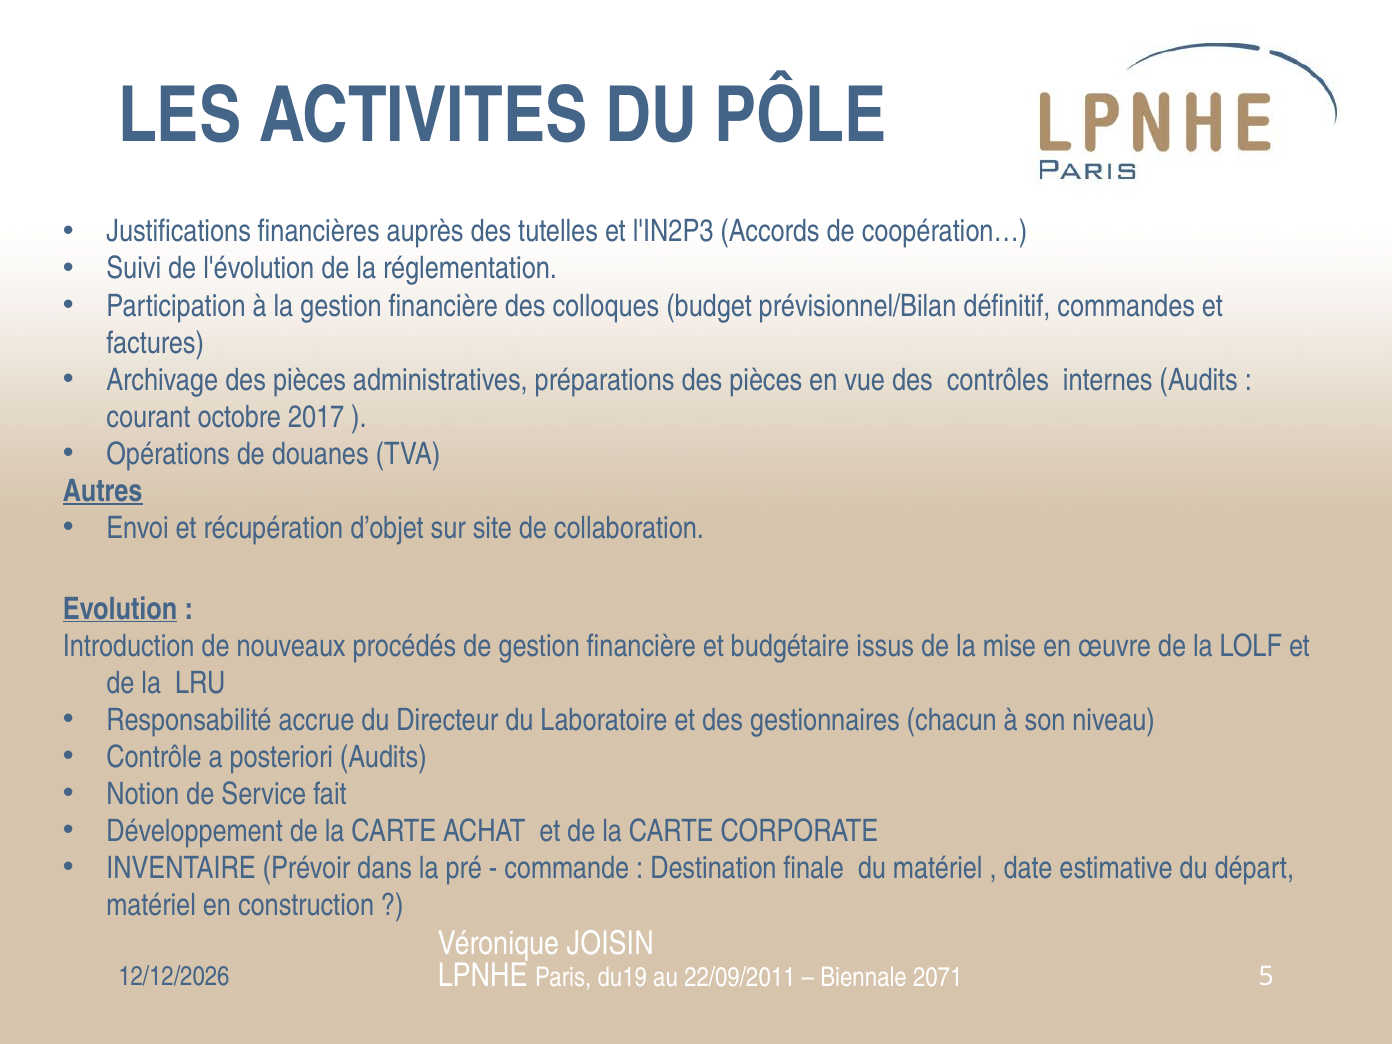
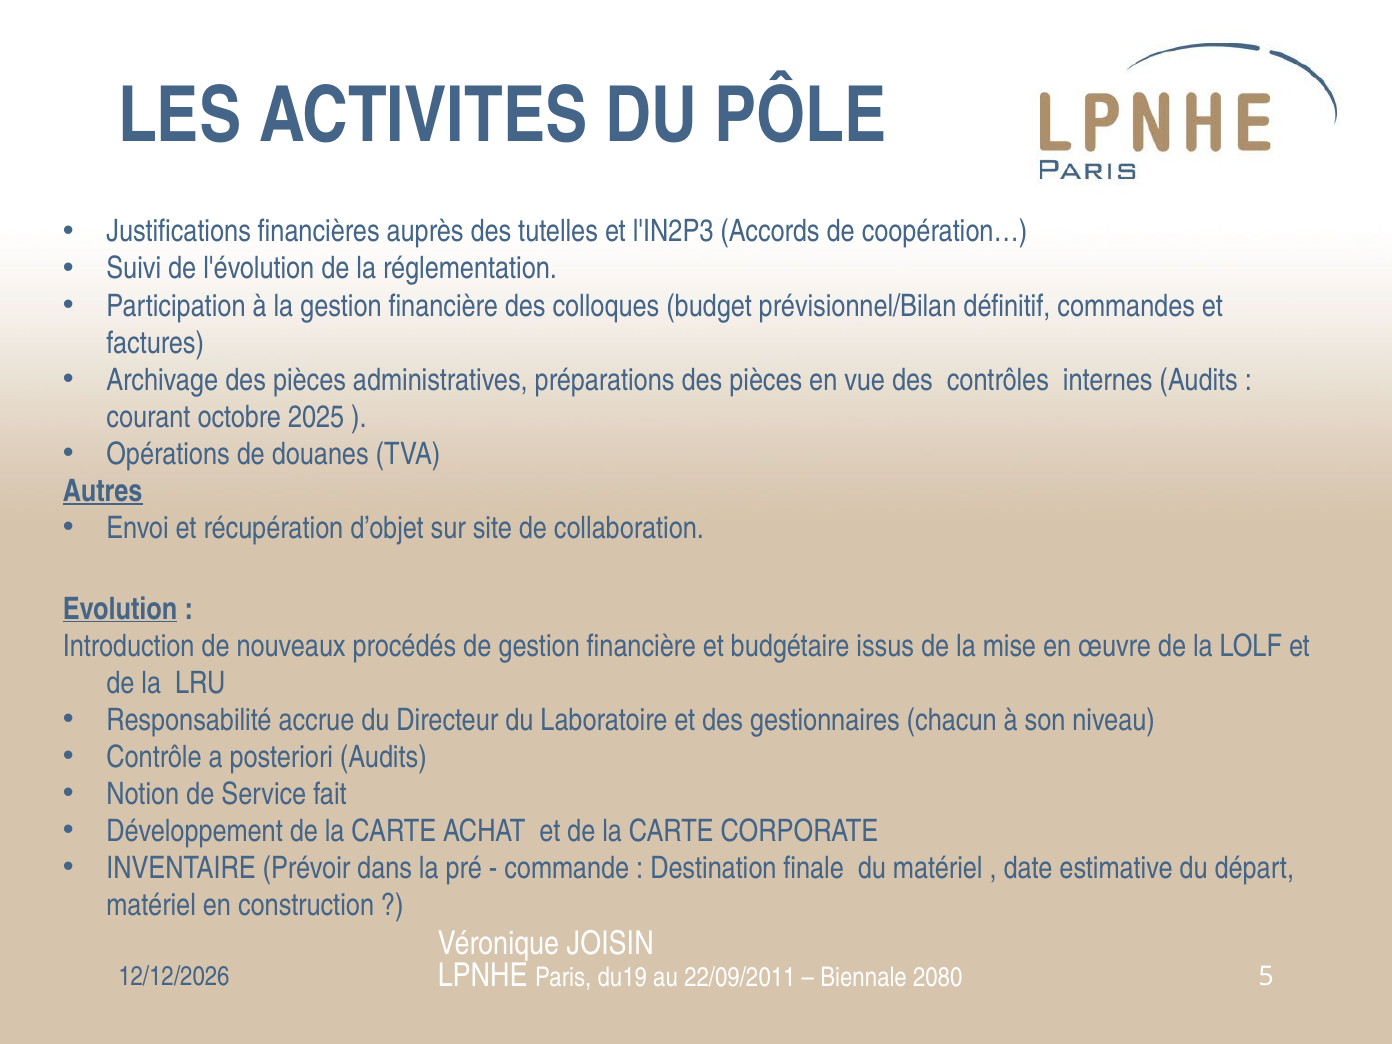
2017: 2017 -> 2025
2071: 2071 -> 2080
